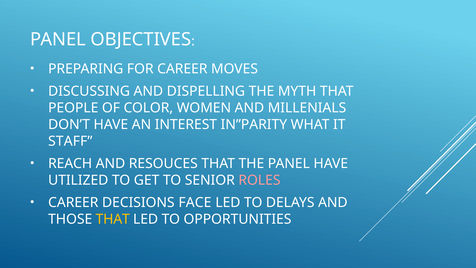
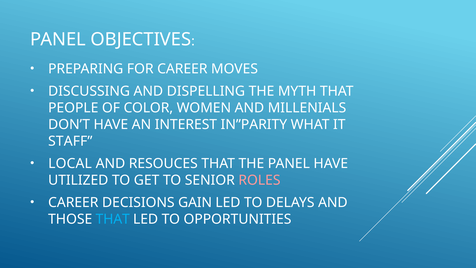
REACH: REACH -> LOCAL
FACE: FACE -> GAIN
THAT at (113, 219) colour: yellow -> light blue
